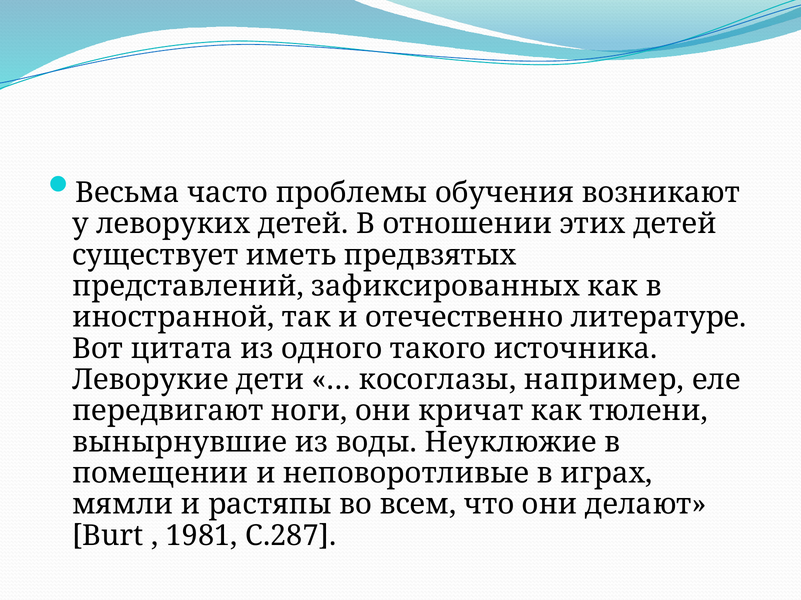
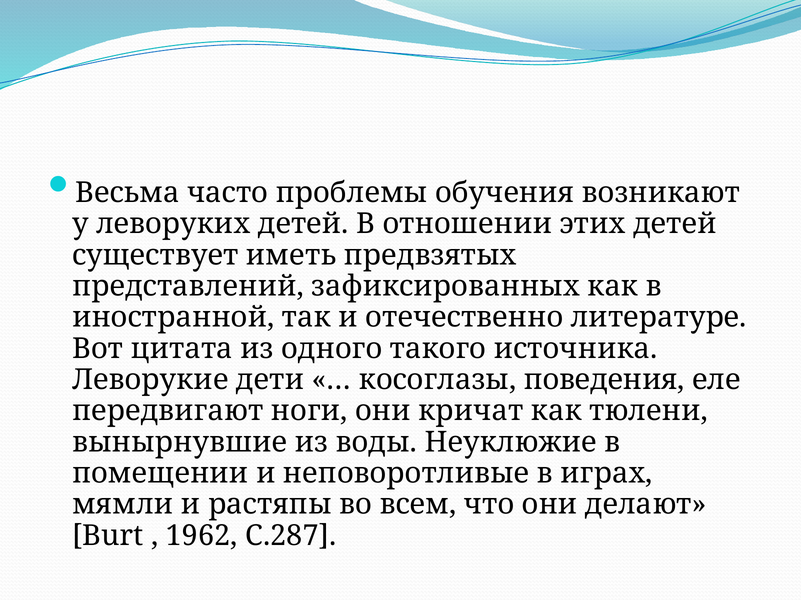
например: например -> поведения
1981: 1981 -> 1962
